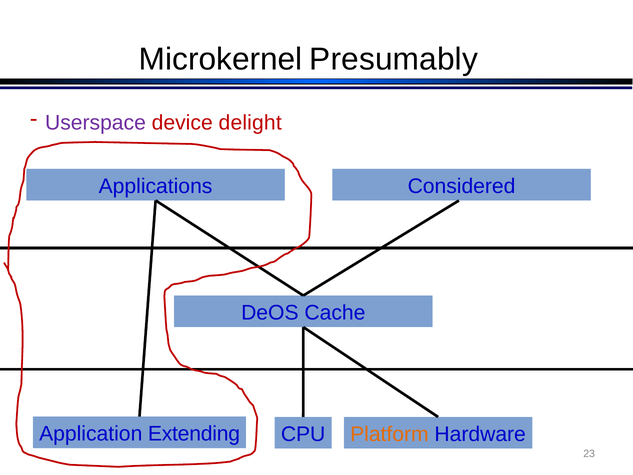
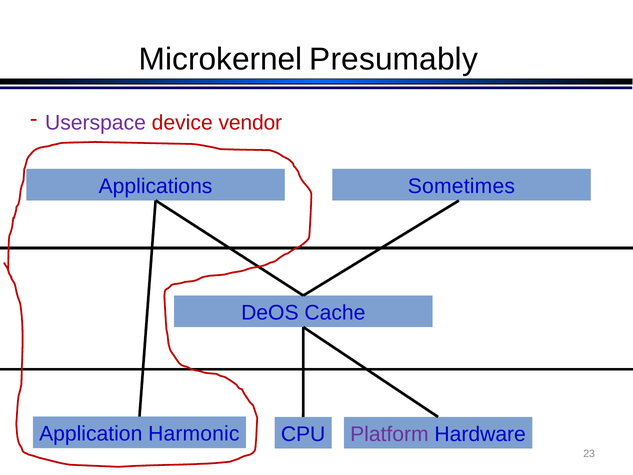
delight: delight -> vendor
Considered: Considered -> Sometimes
Extending: Extending -> Harmonic
Platform colour: orange -> purple
